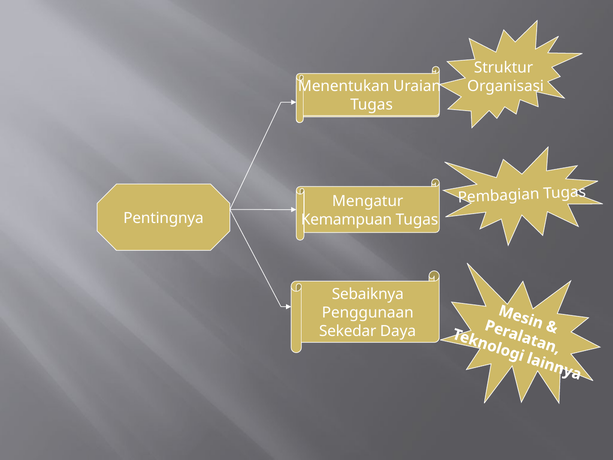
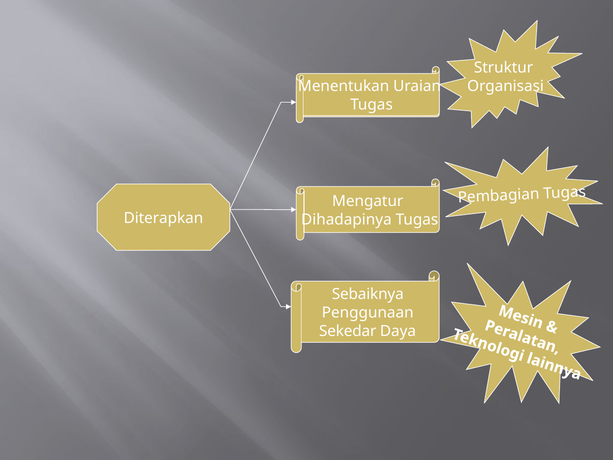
Pentingnya: Pentingnya -> Diterapkan
Kemampuan: Kemampuan -> Dihadapinya
